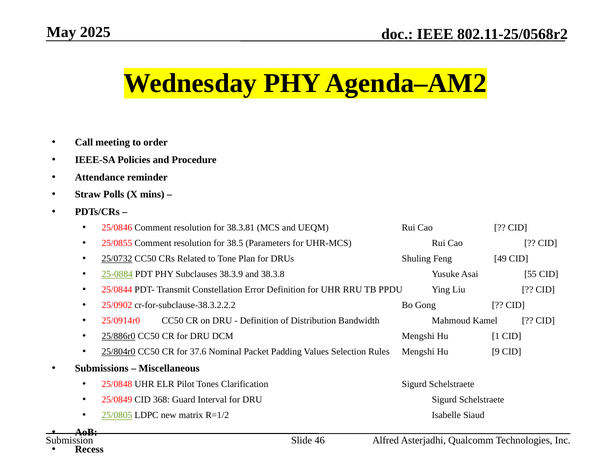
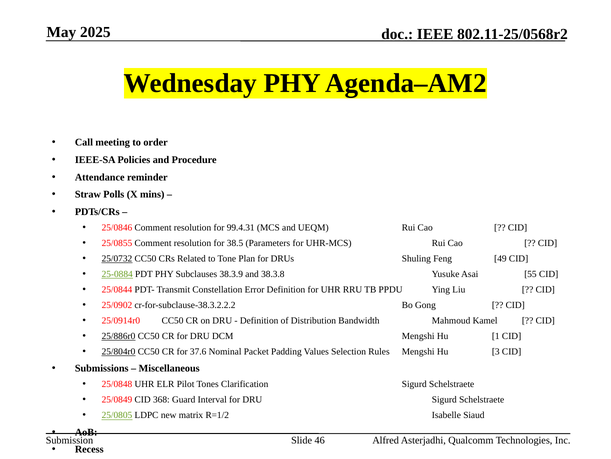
38.3.81: 38.3.81 -> 99.4.31
9: 9 -> 3
